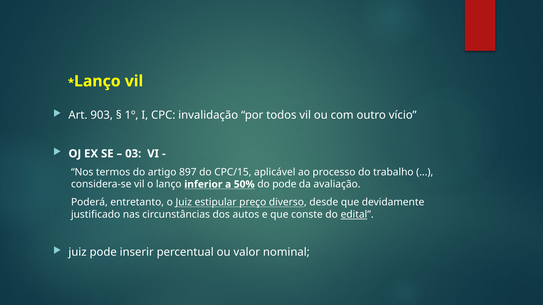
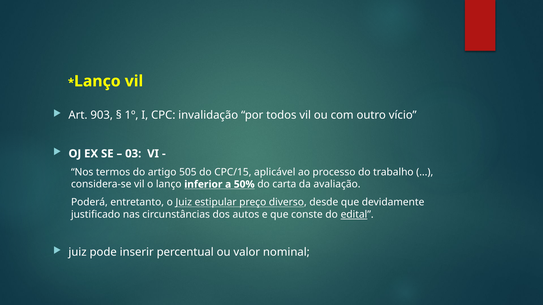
897: 897 -> 505
do pode: pode -> carta
